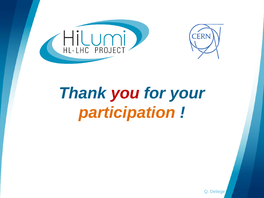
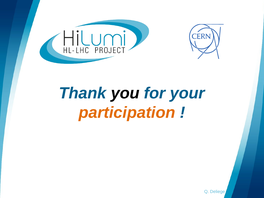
you colour: red -> black
